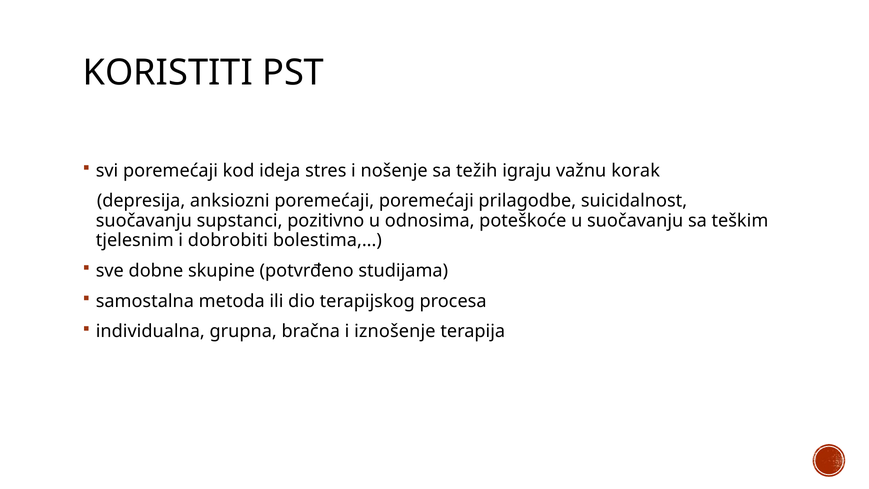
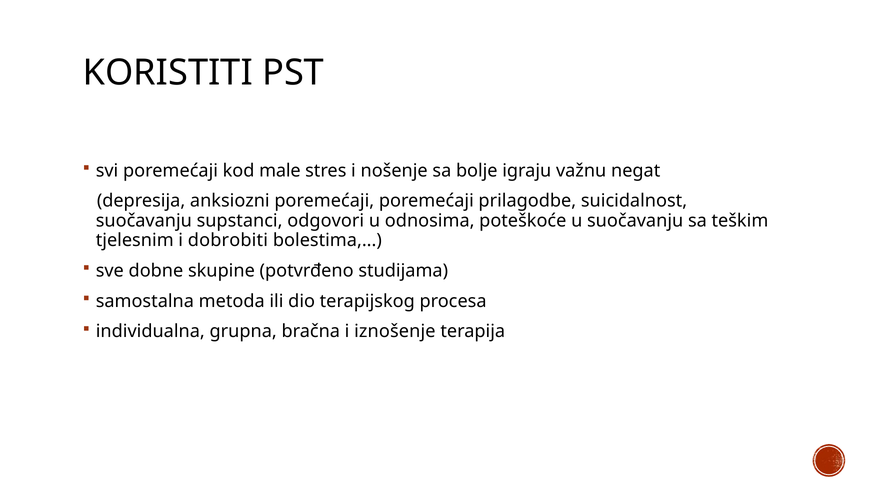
ideja: ideja -> male
težih: težih -> bolje
korak: korak -> negat
pozitivno: pozitivno -> odgovori
